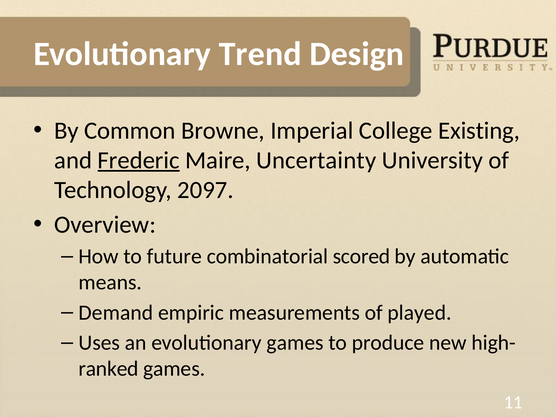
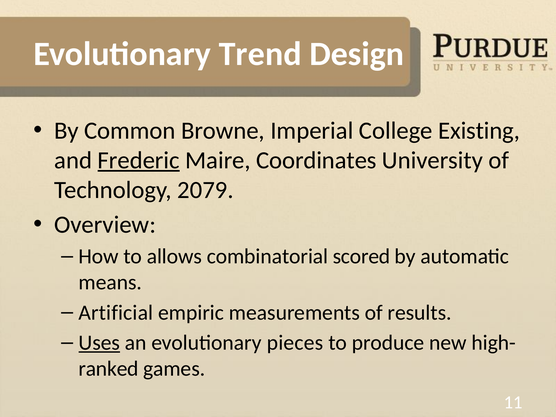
Uncertainty: Uncertainty -> Coordinates
2097: 2097 -> 2079
future: future -> allows
Demand: Demand -> Artificial
played: played -> results
Uses underline: none -> present
evolutionary games: games -> pieces
